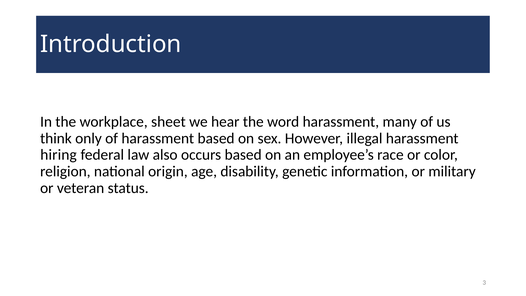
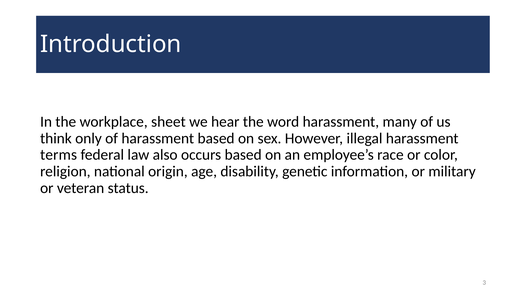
hiring: hiring -> terms
